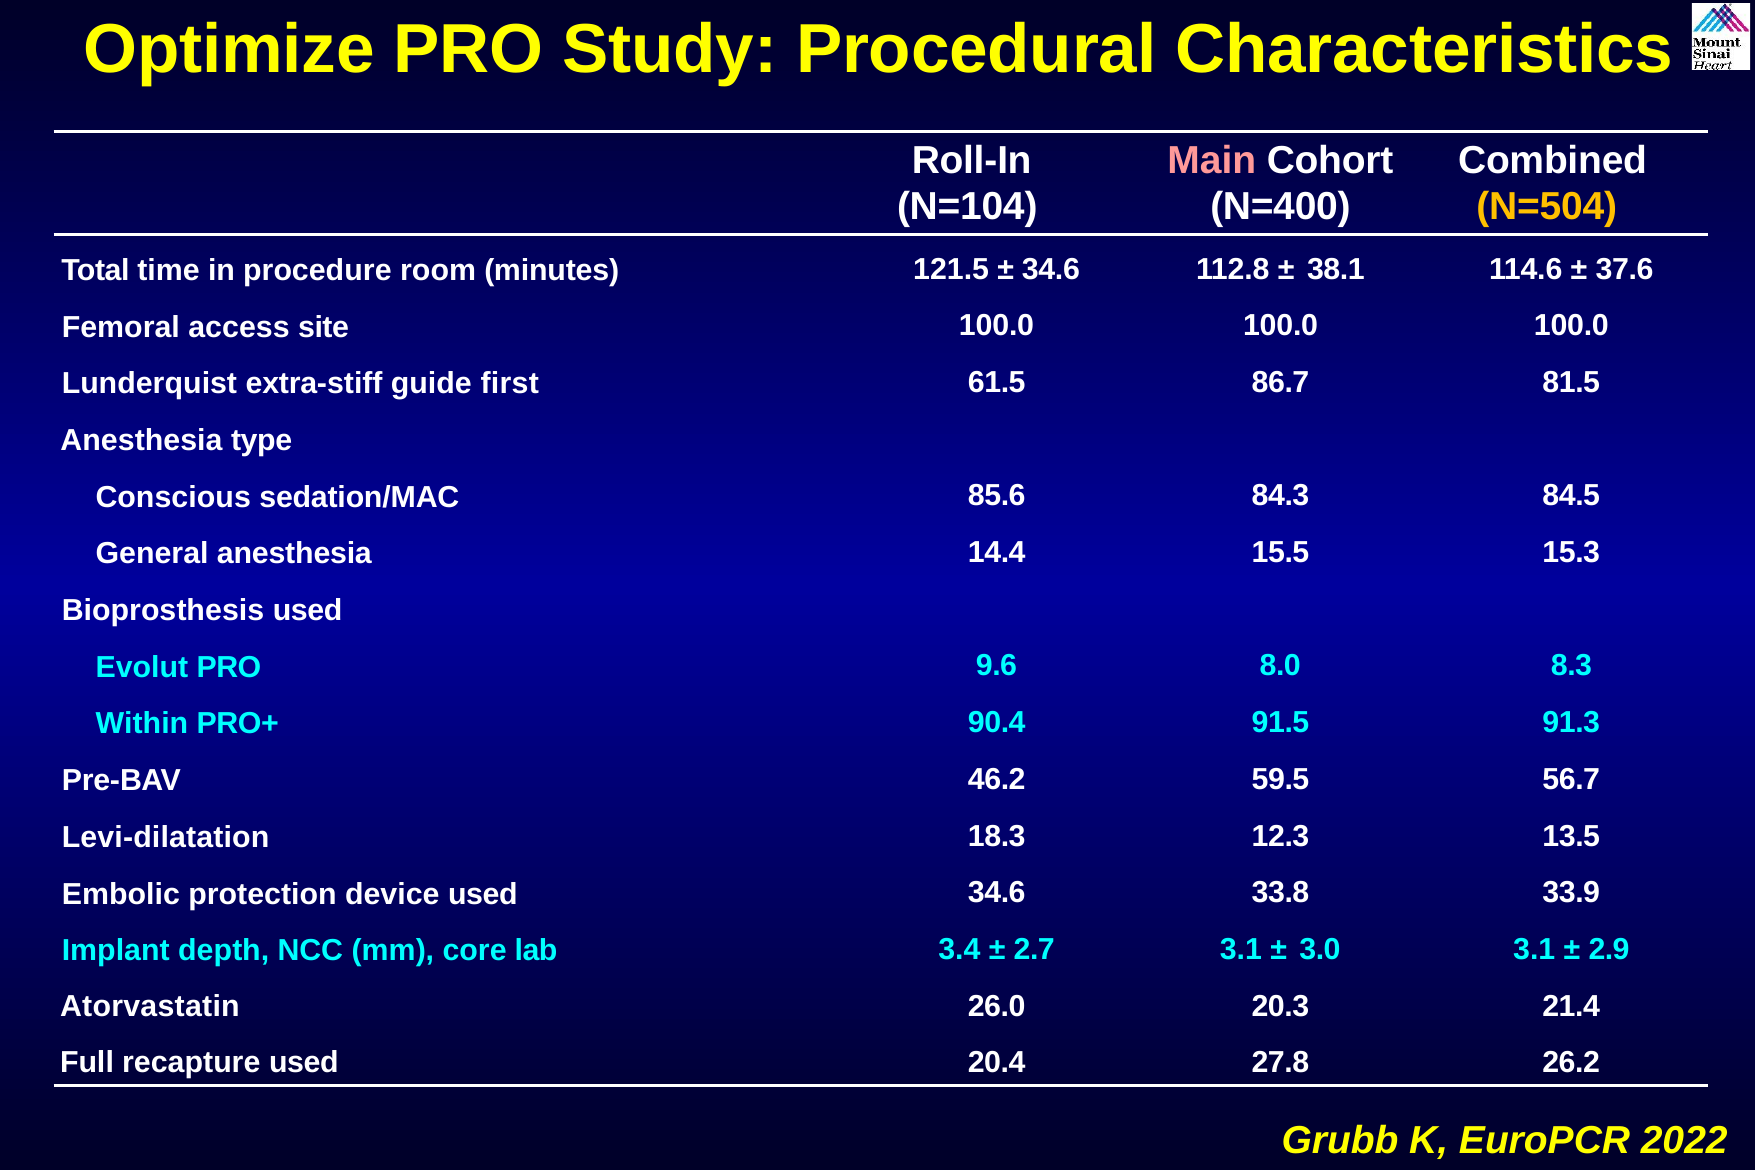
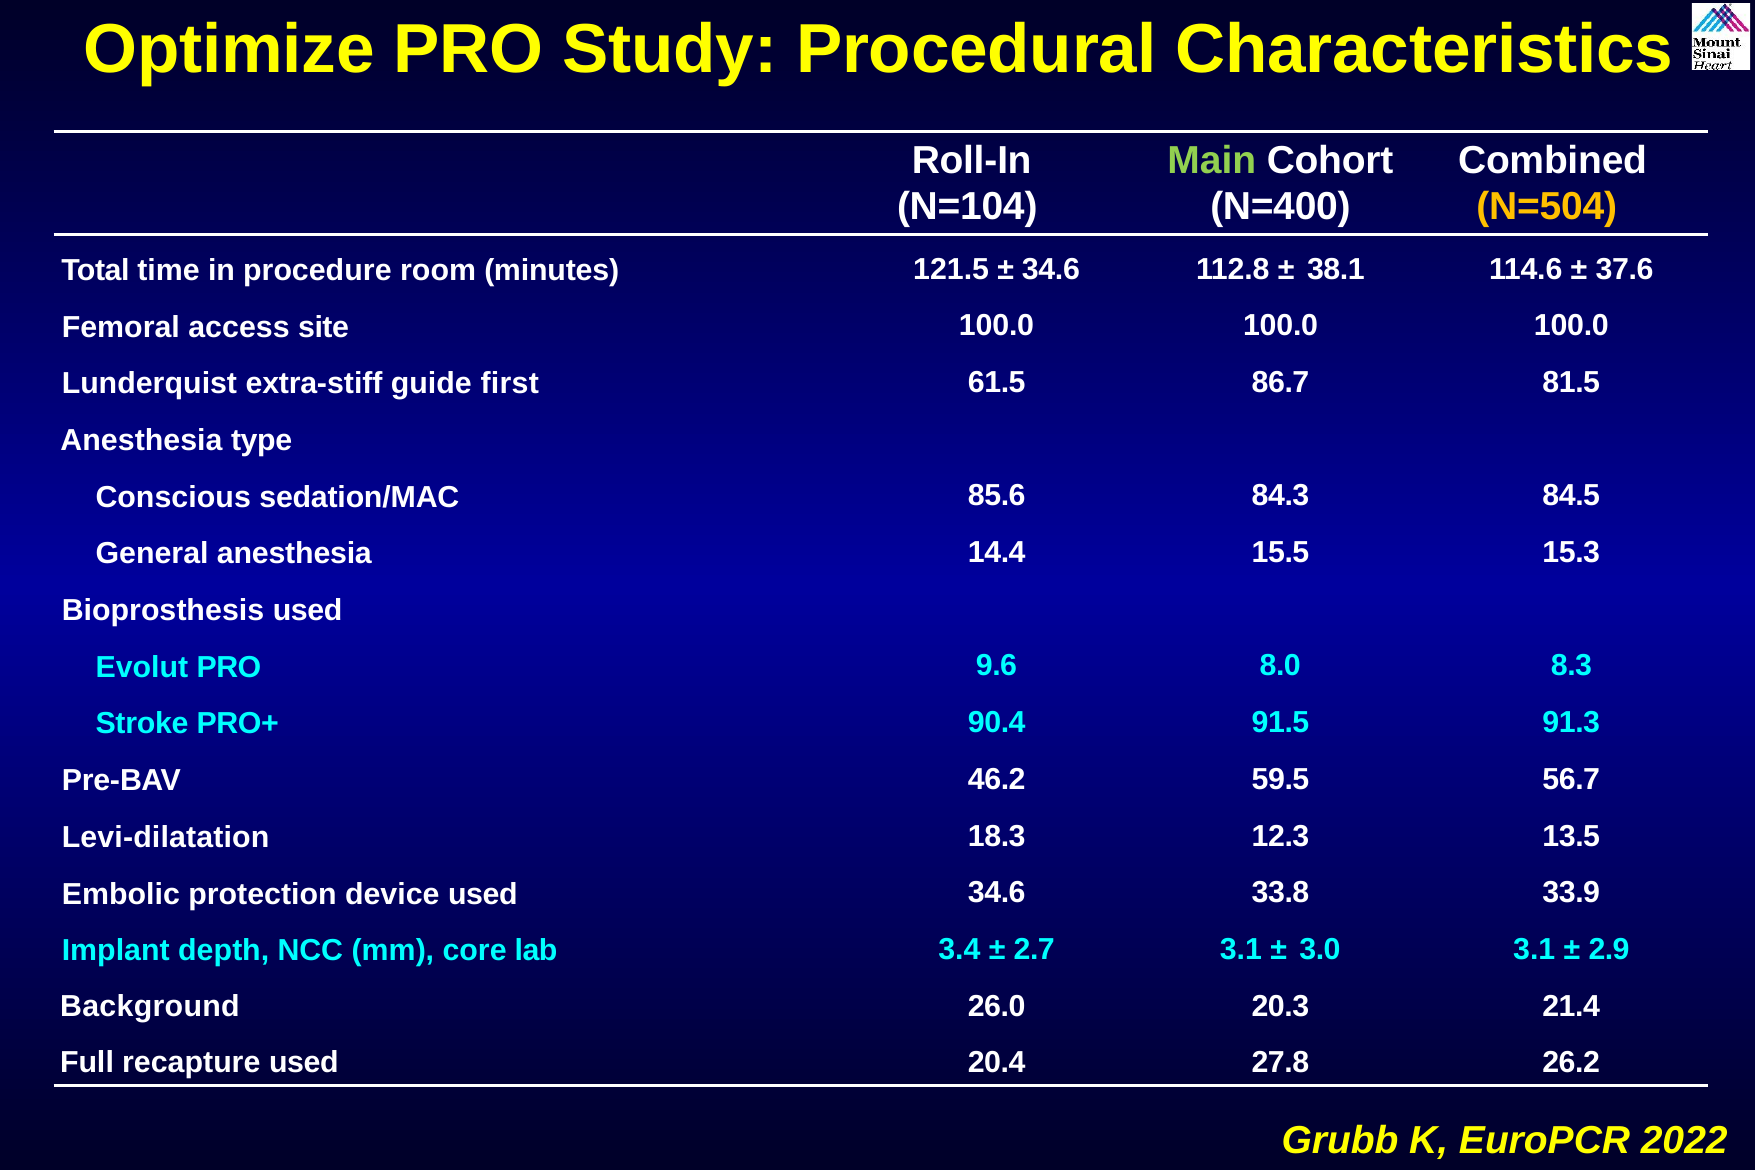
Main colour: pink -> light green
Within: Within -> Stroke
Atorvastatin: Atorvastatin -> Background
